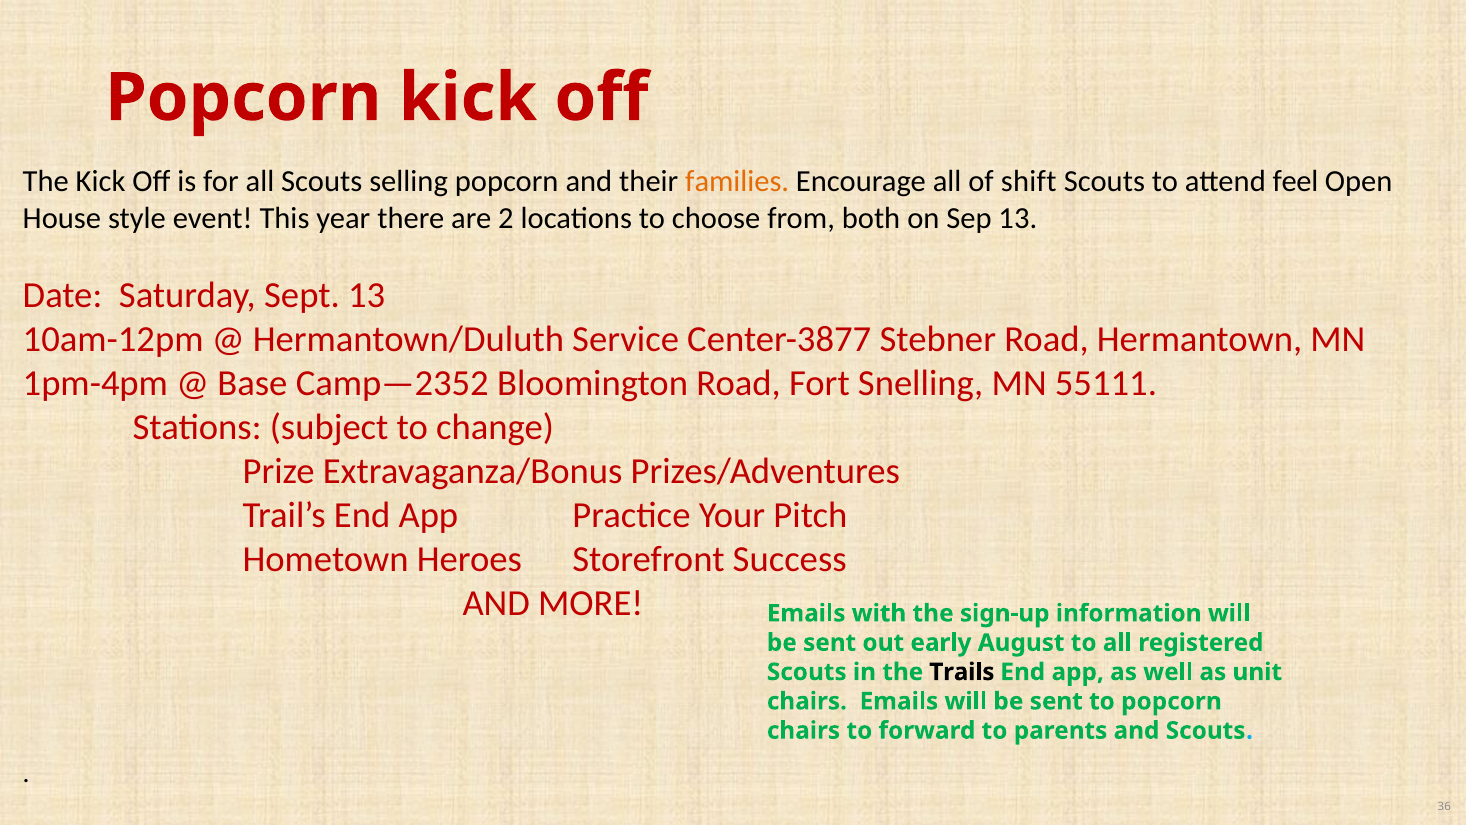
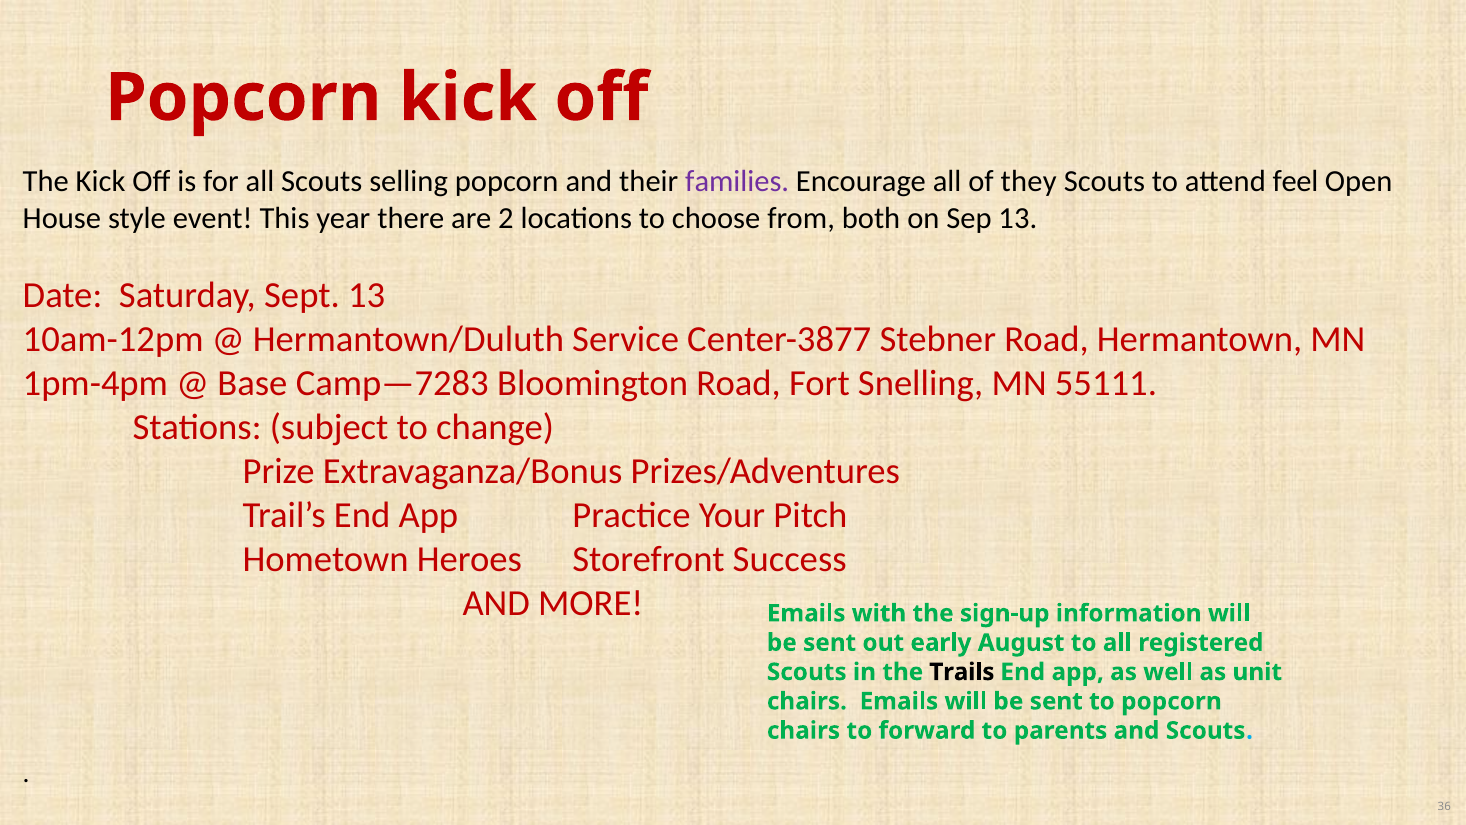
families colour: orange -> purple
shift: shift -> they
Camp—2352: Camp—2352 -> Camp—7283
